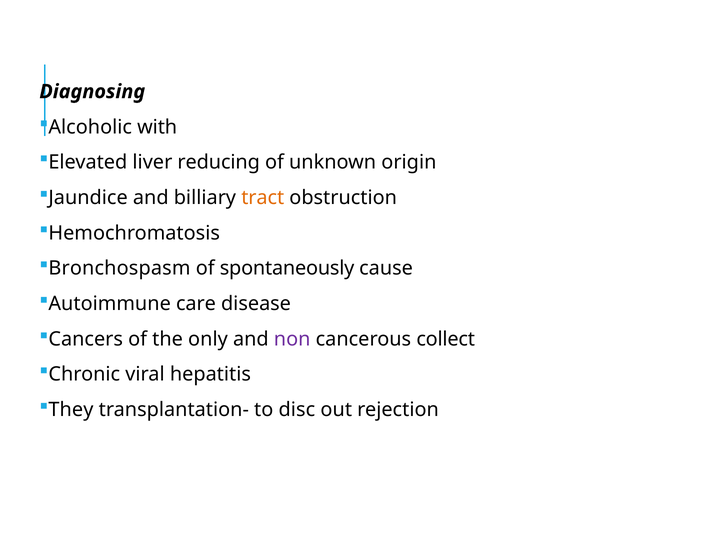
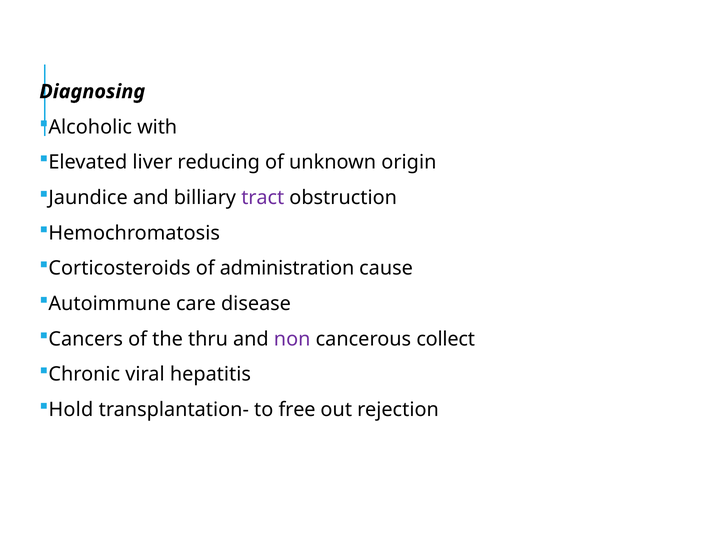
tract colour: orange -> purple
Bronchospasm: Bronchospasm -> Corticosteroids
spontaneously: spontaneously -> administration
only: only -> thru
They: They -> Hold
disc: disc -> free
